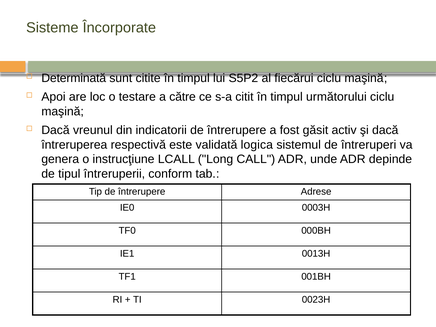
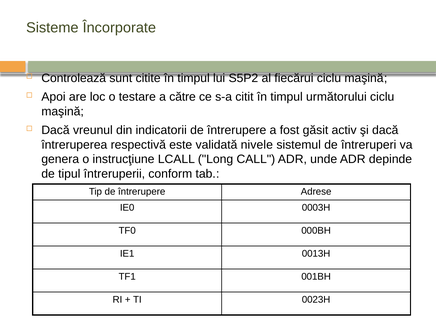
Determinată: Determinată -> Controlează
logica: logica -> nivele
